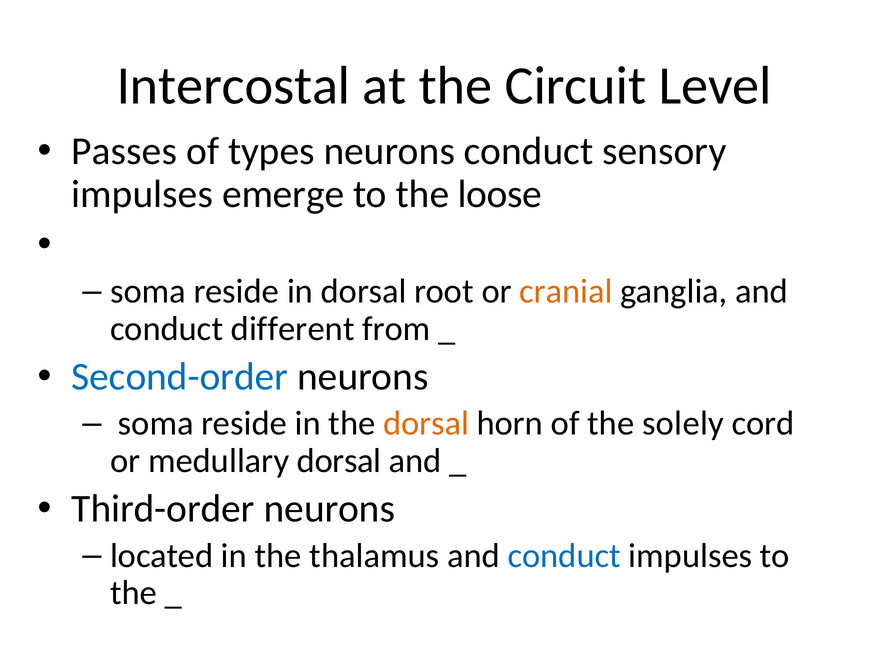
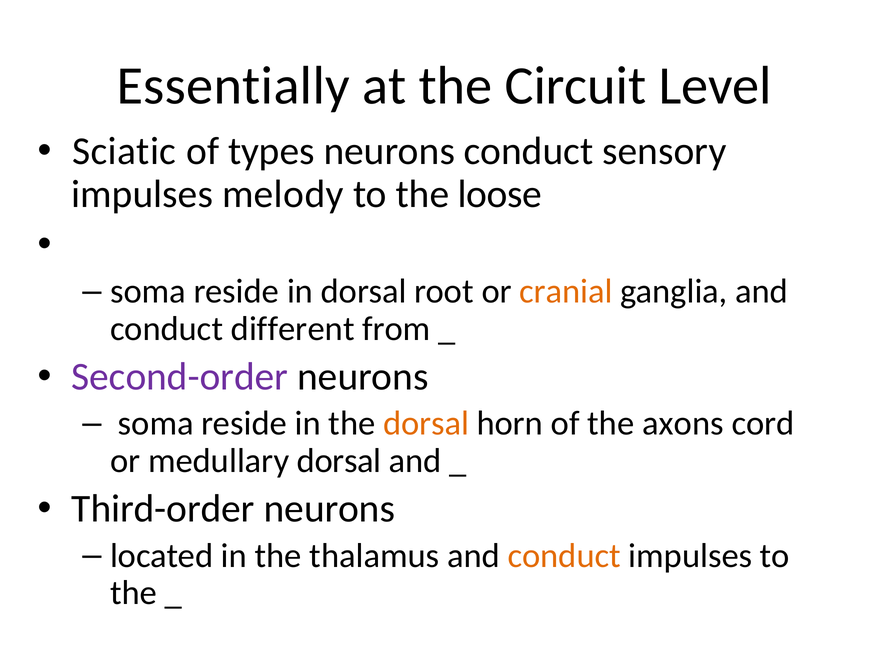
Intercostal: Intercostal -> Essentially
Passes: Passes -> Sciatic
emerge: emerge -> melody
Second-order colour: blue -> purple
solely: solely -> axons
conduct at (564, 556) colour: blue -> orange
